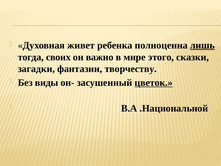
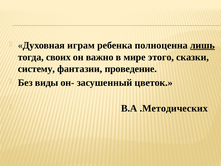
живет: живет -> играм
загадки: загадки -> систему
творчеству: творчеству -> проведение
цветок underline: present -> none
.Национальной: .Национальной -> .Методических
